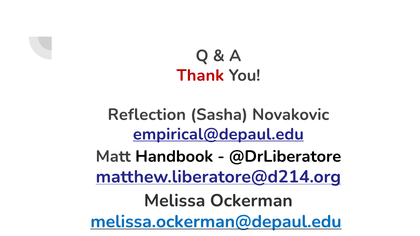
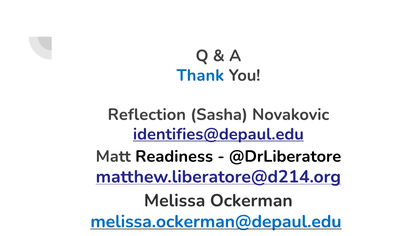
Thank colour: red -> blue
empirical@depaul.edu: empirical@depaul.edu -> identifies@depaul.edu
Handbook: Handbook -> Readiness
